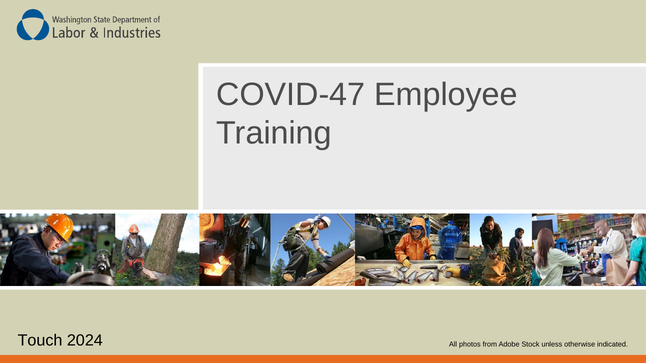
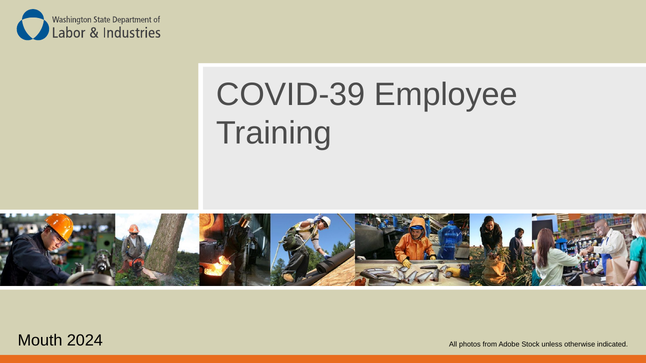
COVID-47: COVID-47 -> COVID-39
Touch: Touch -> Mouth
